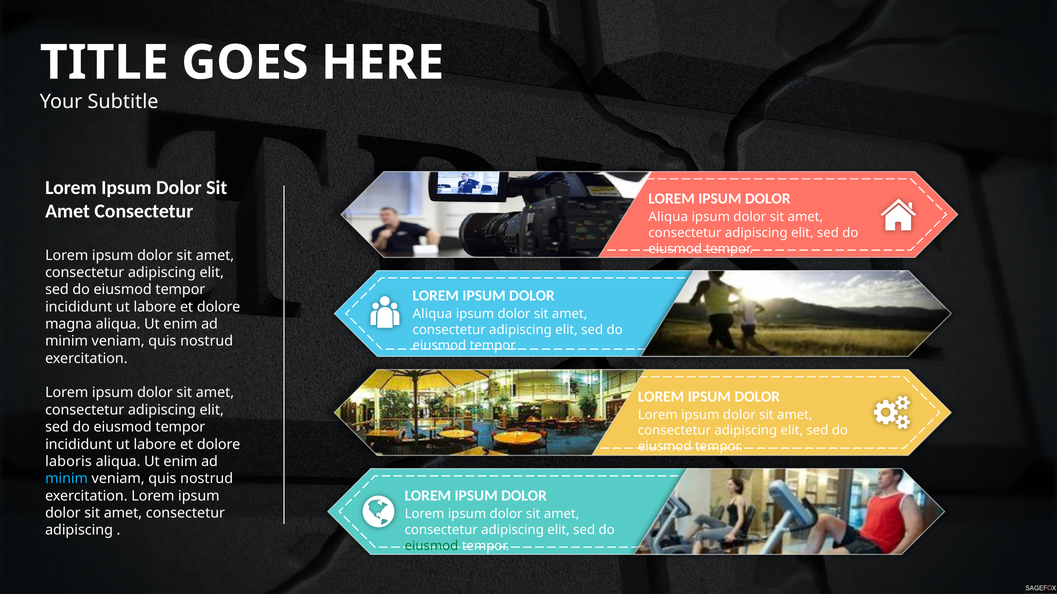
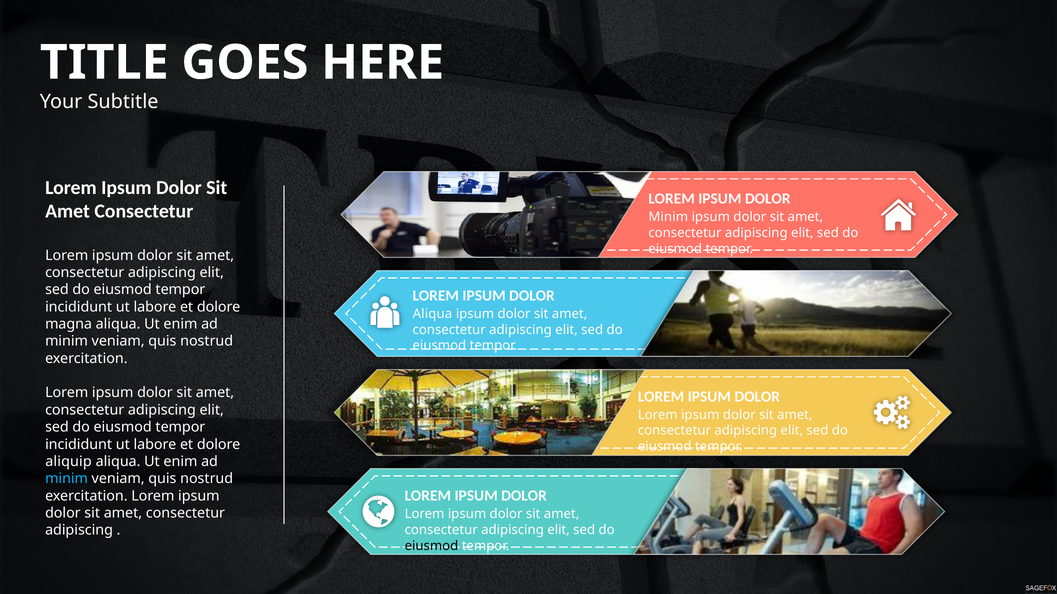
Aliqua at (668, 217): Aliqua -> Minim
laboris: laboris -> aliquip
eiusmod at (431, 546) colour: green -> black
